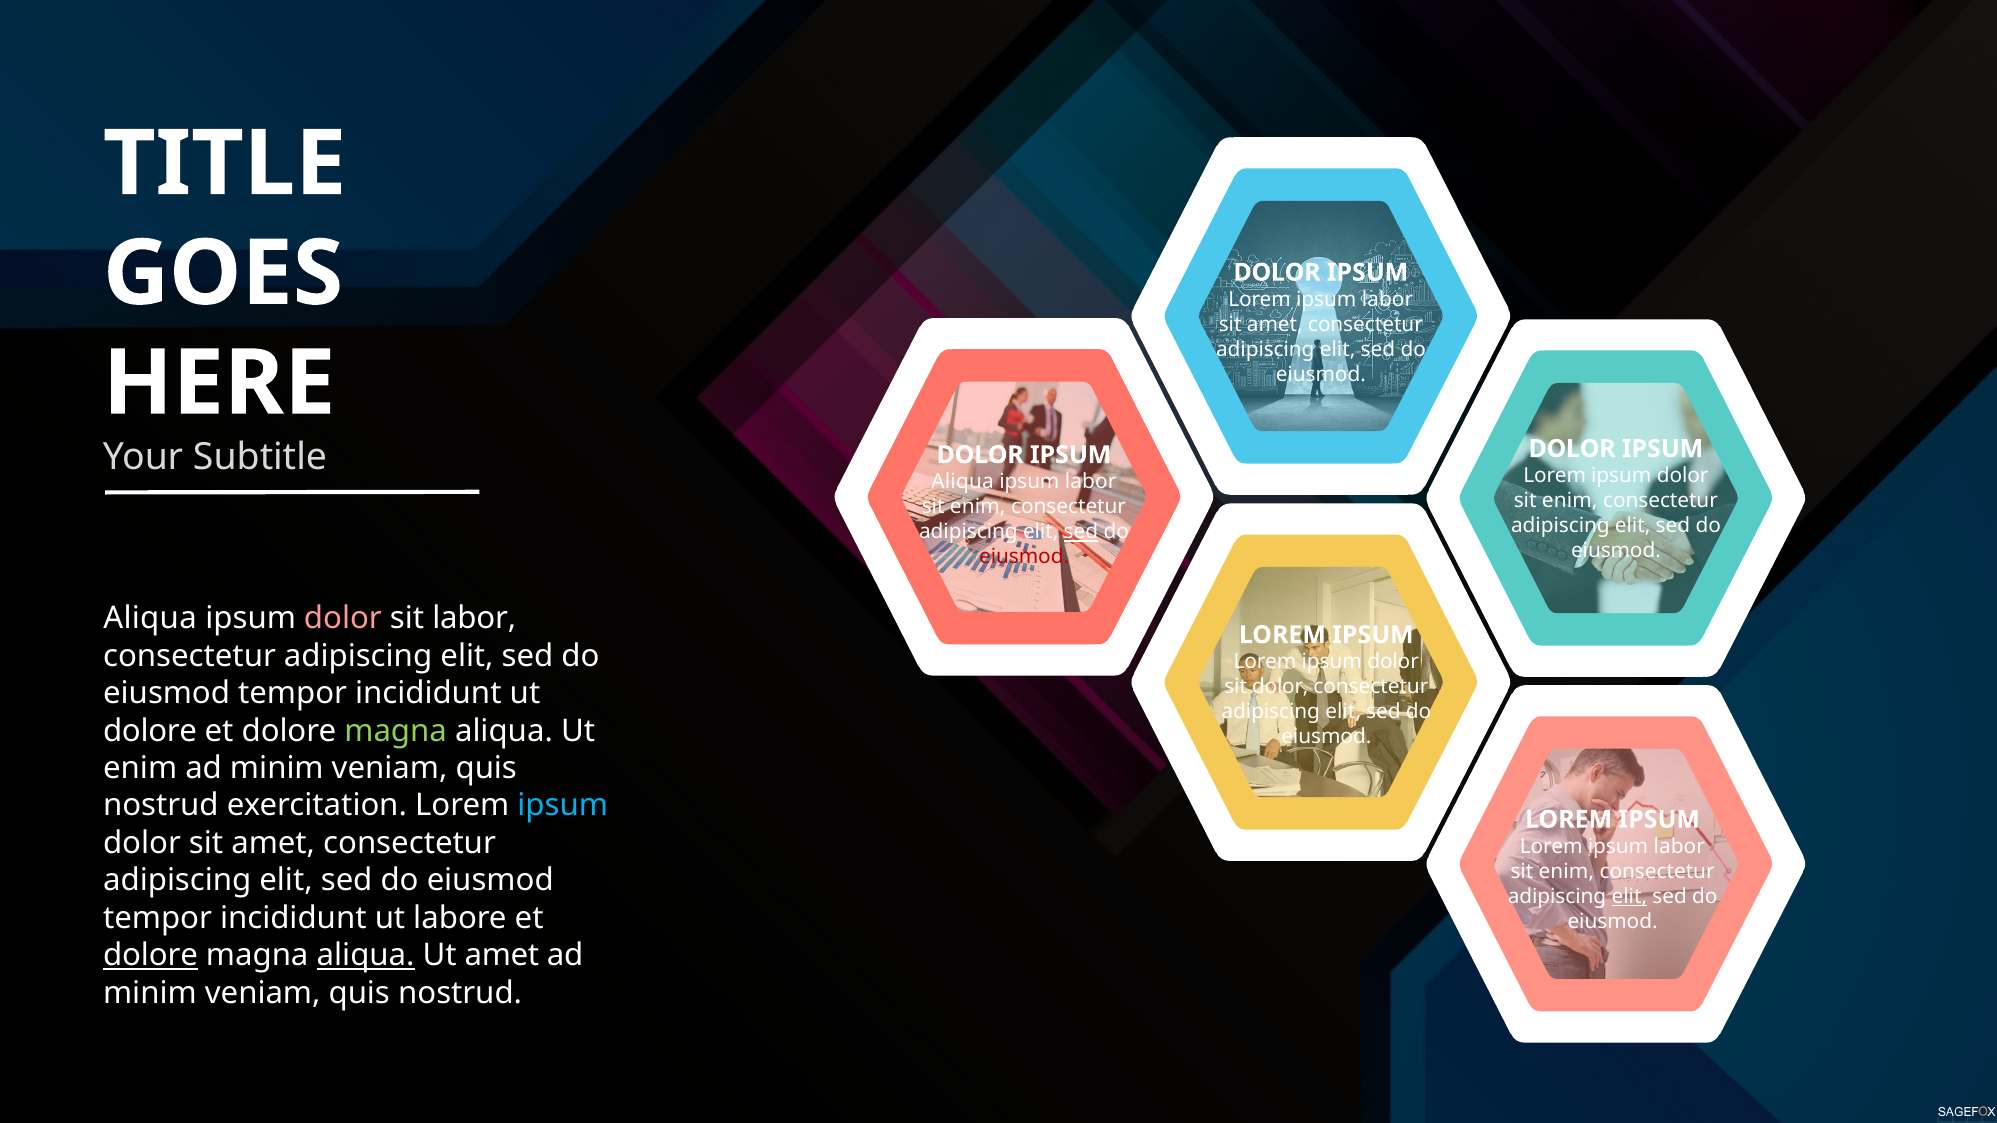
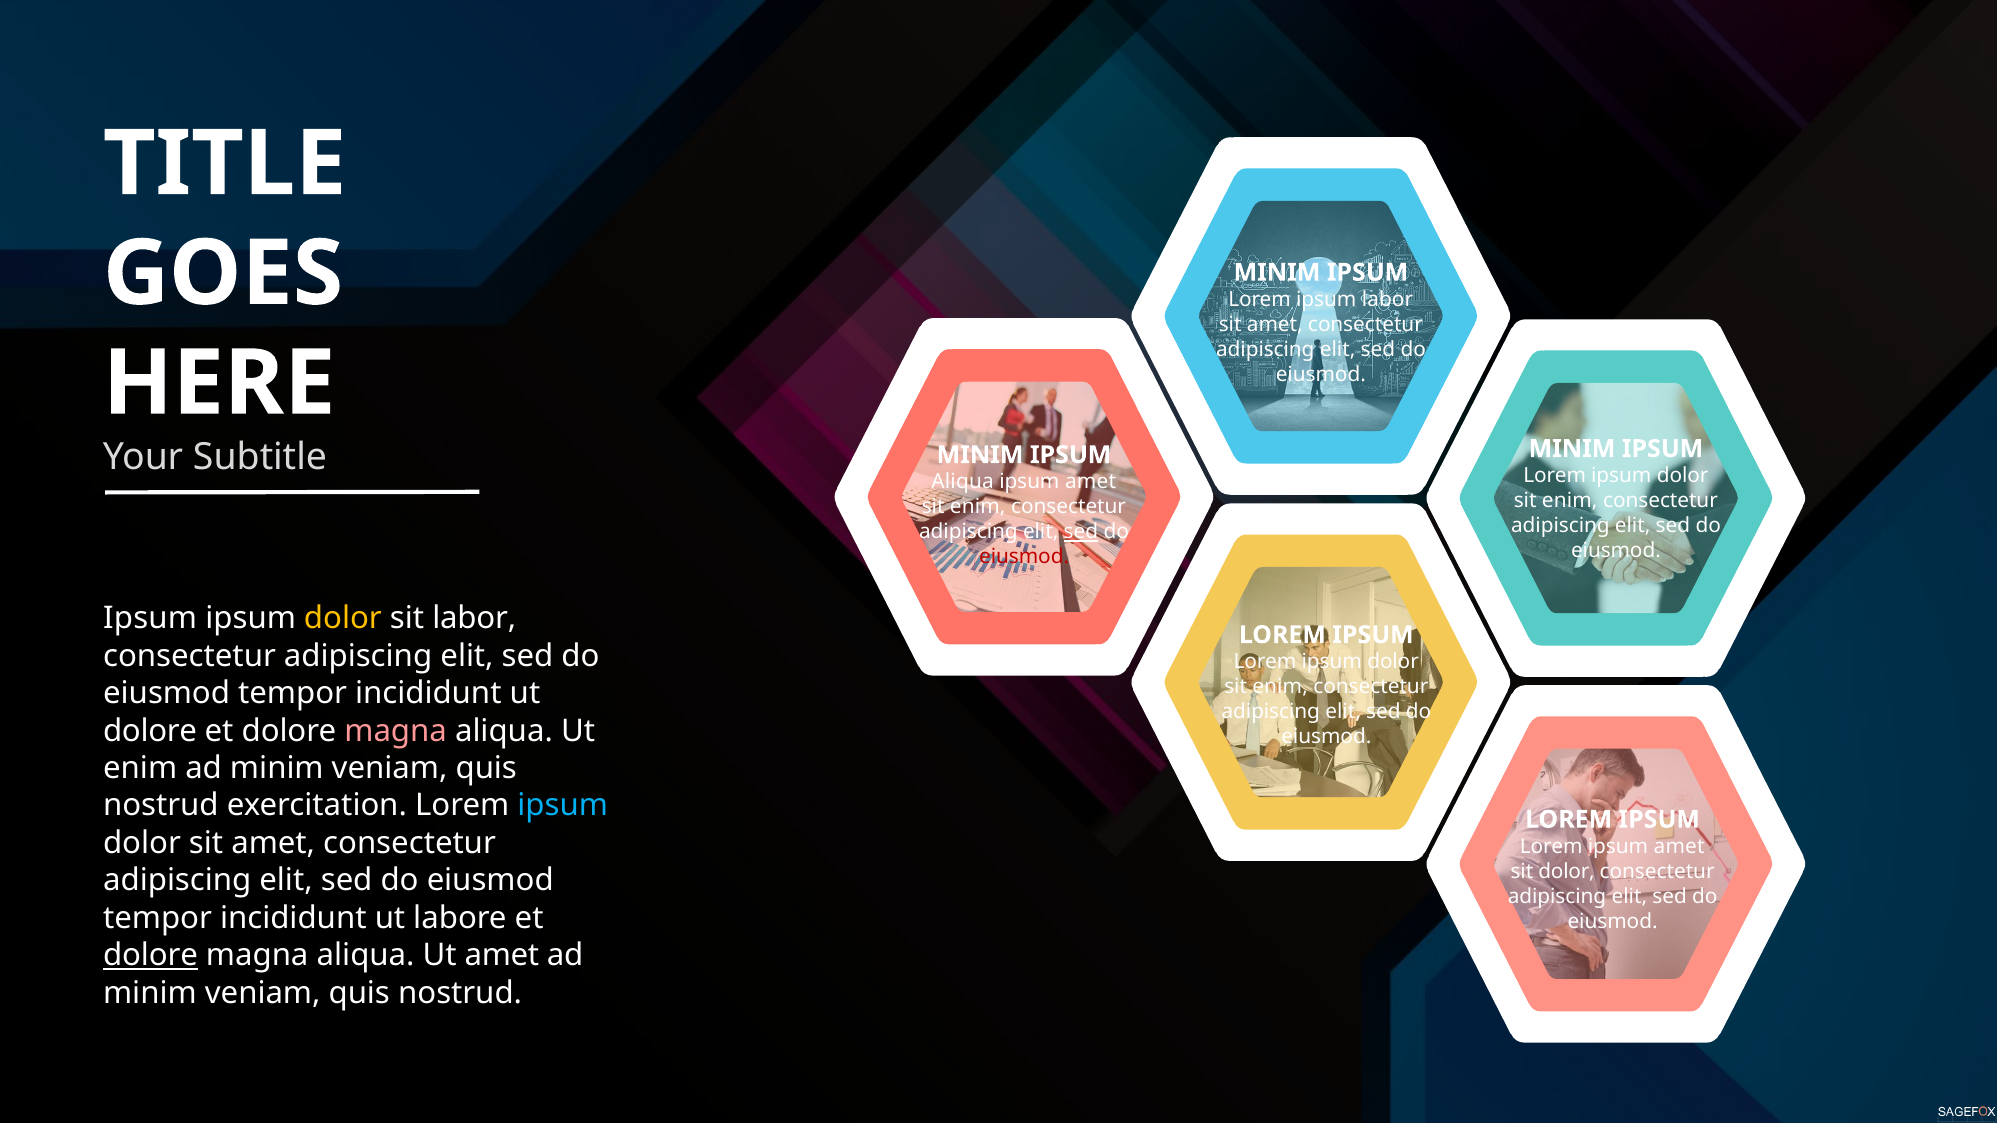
DOLOR at (1277, 273): DOLOR -> MINIM
DOLOR at (1572, 449): DOLOR -> MINIM
DOLOR at (980, 455): DOLOR -> MINIM
labor at (1091, 482): labor -> amet
Aliqua at (150, 619): Aliqua -> Ipsum
dolor at (343, 619) colour: pink -> yellow
dolor at (1280, 687): dolor -> enim
magna at (396, 731) colour: light green -> pink
labor at (1679, 847): labor -> amet
enim at (1566, 872): enim -> dolor
elit at (1629, 897) underline: present -> none
aliqua at (366, 956) underline: present -> none
